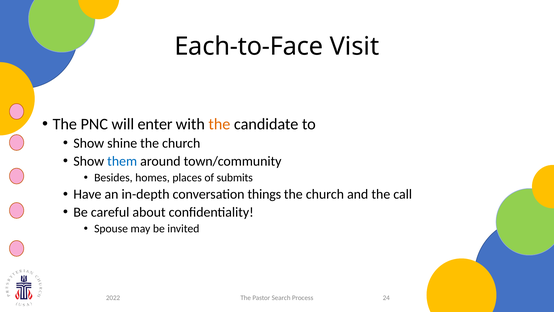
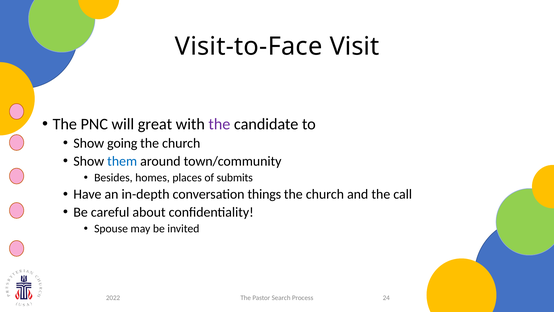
Each-to-Face: Each-to-Face -> Visit-to-Face
enter: enter -> great
the at (219, 124) colour: orange -> purple
shine: shine -> going
